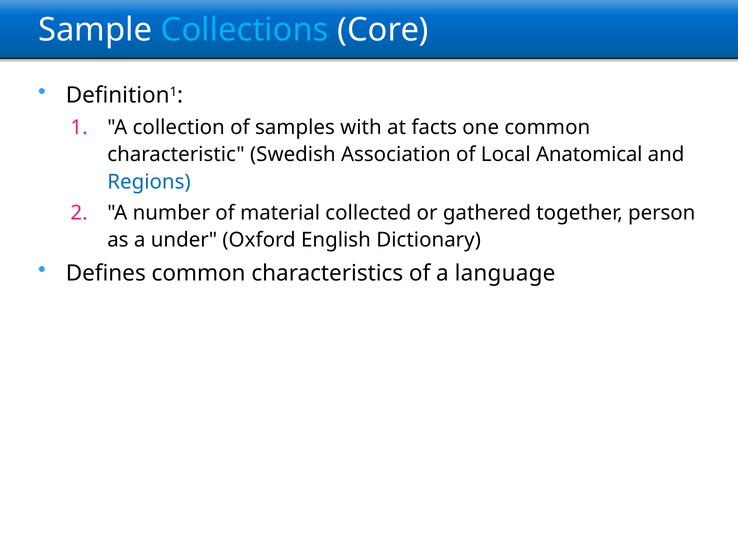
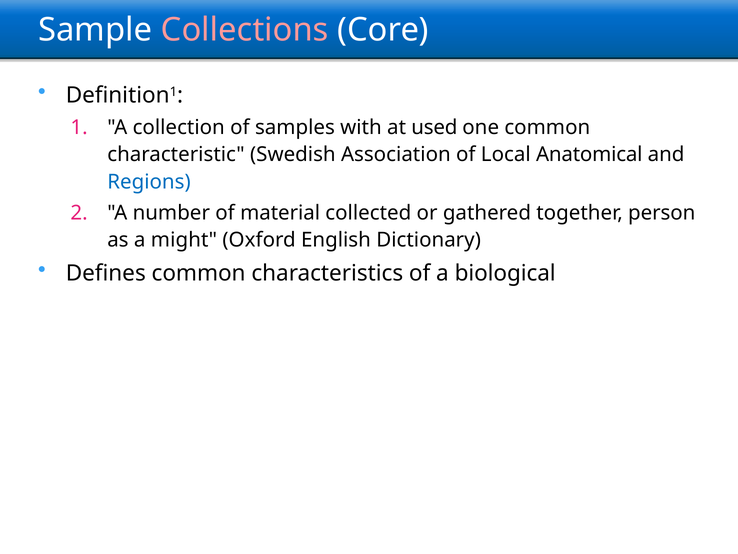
Collections colour: light blue -> pink
facts: facts -> used
under: under -> might
language: language -> biological
